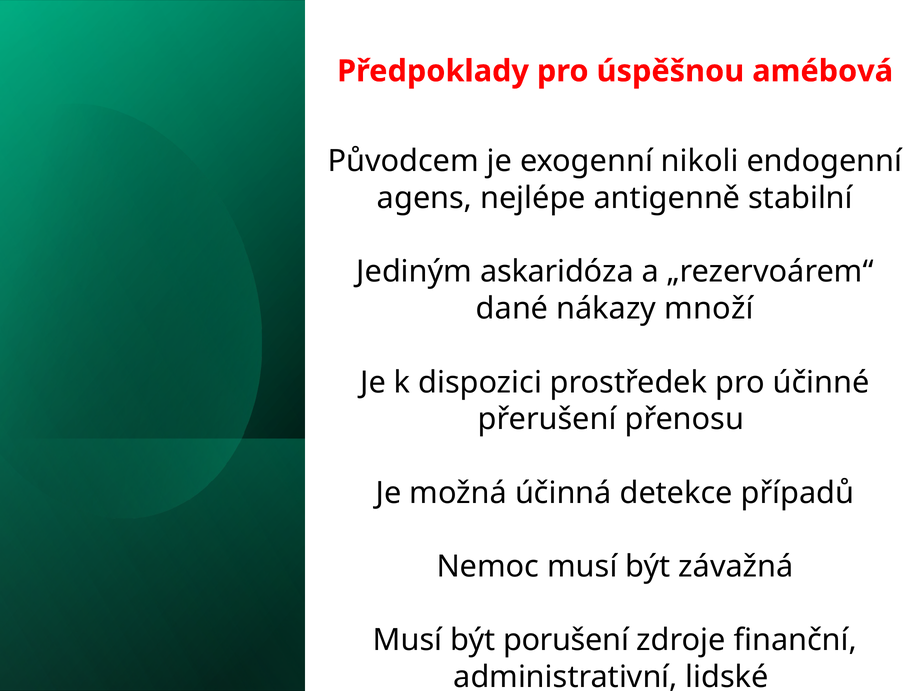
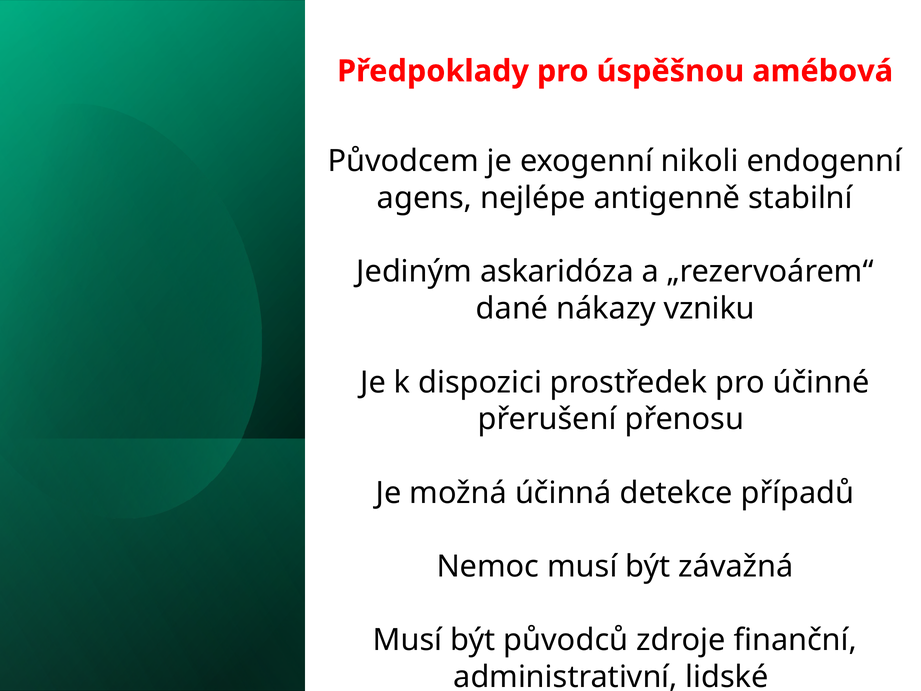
množí: množí -> vzniku
porušení: porušení -> původců
